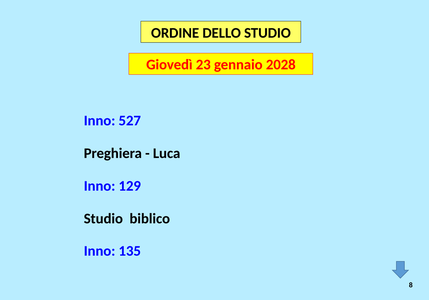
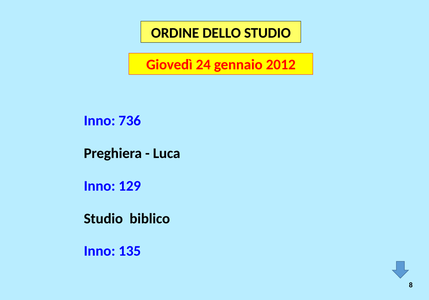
23: 23 -> 24
2028: 2028 -> 2012
527: 527 -> 736
